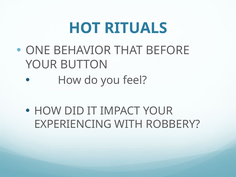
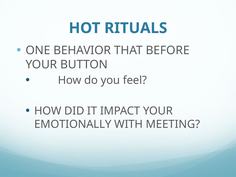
EXPERIENCING: EXPERIENCING -> EMOTIONALLY
ROBBERY: ROBBERY -> MEETING
